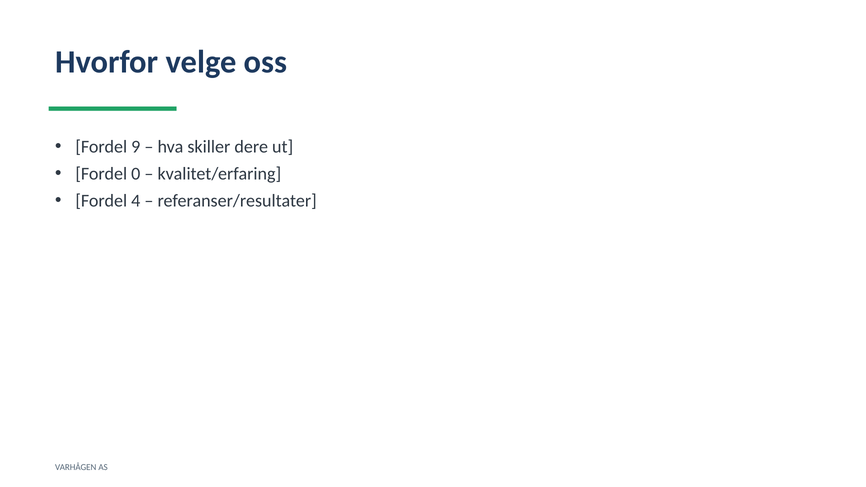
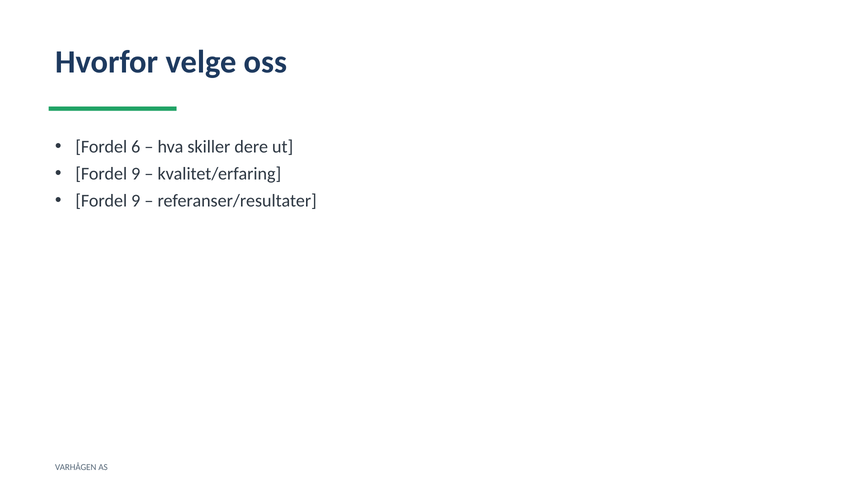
9: 9 -> 6
0 at (136, 174): 0 -> 9
4 at (136, 201): 4 -> 9
